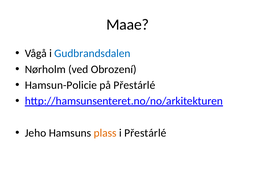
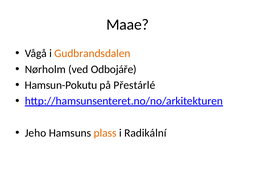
Gudbrandsdalen colour: blue -> orange
Obrození: Obrození -> Odbojáře
Hamsun-Policie: Hamsun-Policie -> Hamsun-Pokutu
i Přestárlé: Přestárlé -> Radikální
